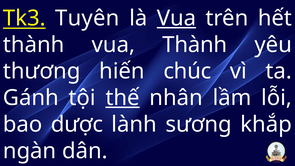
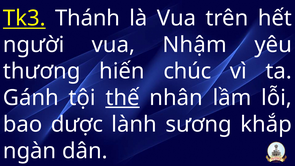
Tuyên: Tuyên -> Thánh
Vua at (176, 18) underline: present -> none
thành at (34, 45): thành -> người
vua Thành: Thành -> Nhậm
